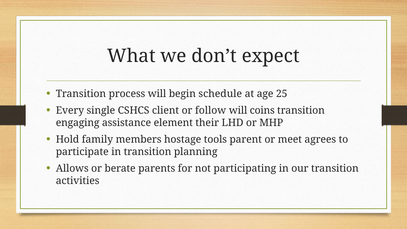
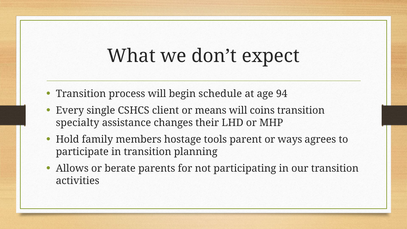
25: 25 -> 94
follow: follow -> means
engaging: engaging -> specialty
element: element -> changes
meet: meet -> ways
